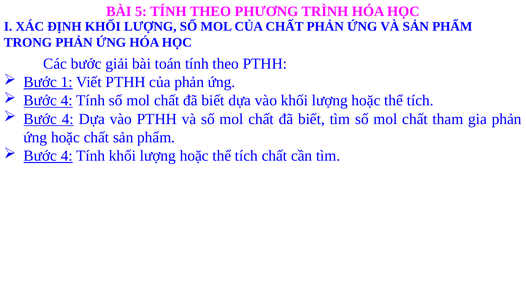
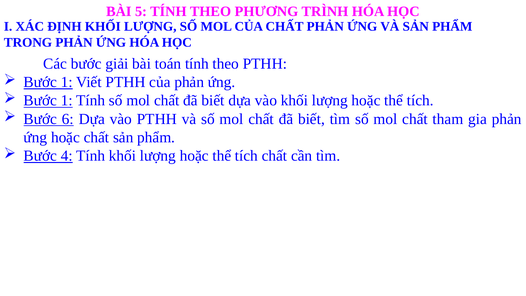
4 at (67, 100): 4 -> 1
4 at (68, 119): 4 -> 6
